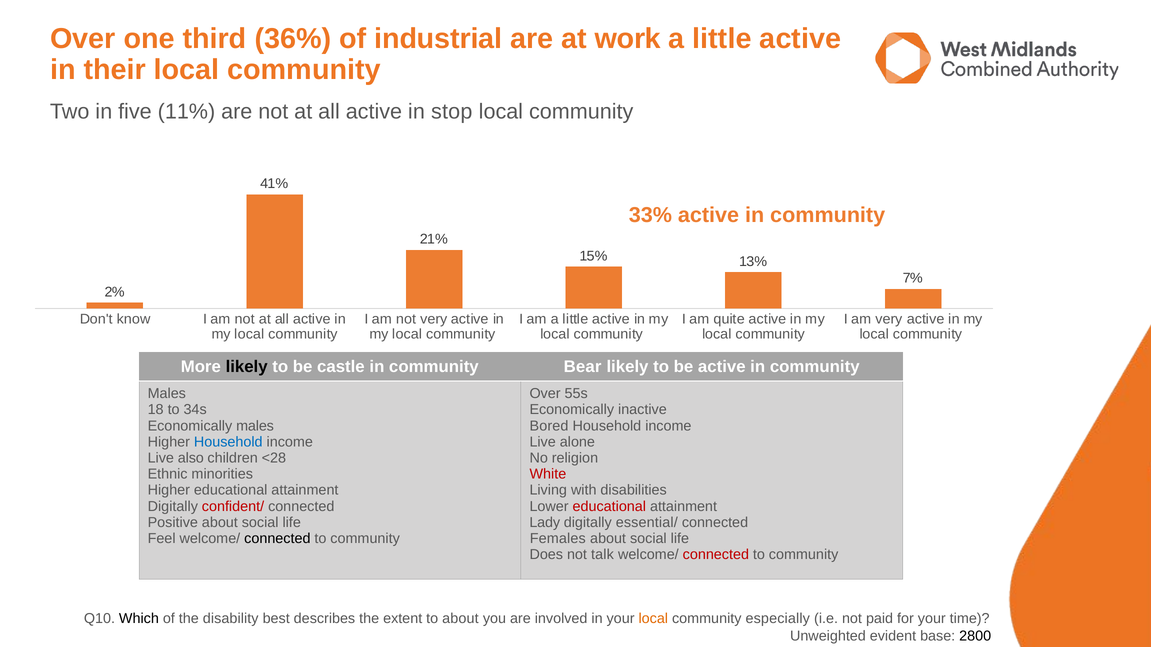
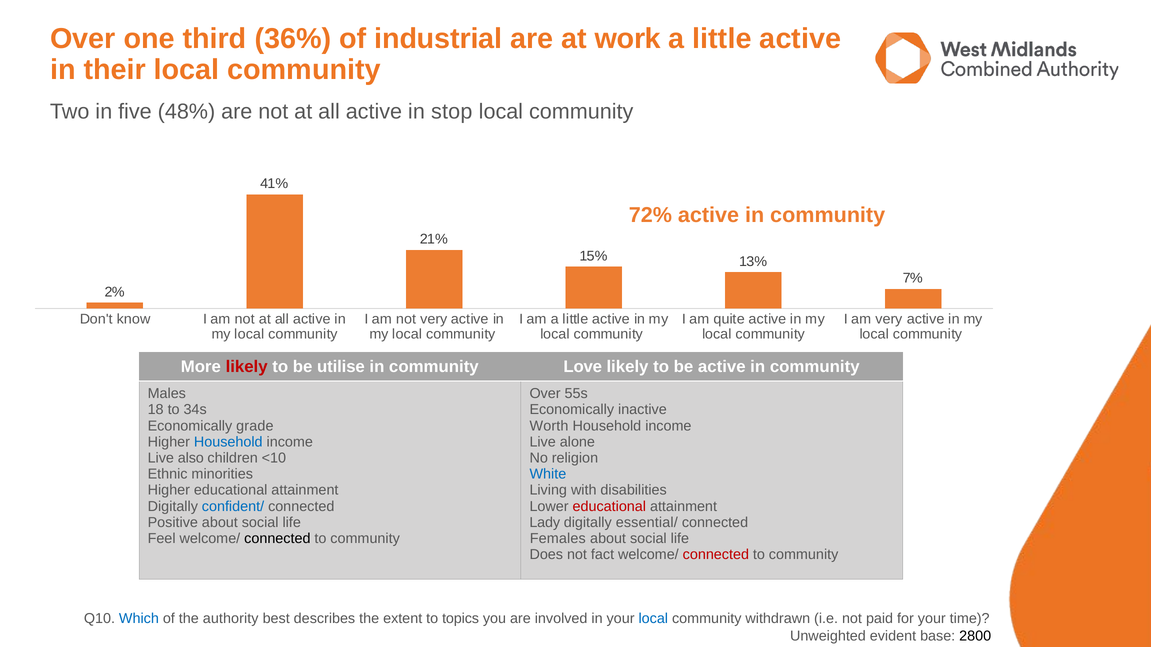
11%: 11% -> 48%
33%: 33% -> 72%
likely at (247, 367) colour: black -> red
castle: castle -> utilise
Bear: Bear -> Love
Economically males: males -> grade
Bored: Bored -> Worth
<28: <28 -> <10
White colour: red -> blue
confident/ colour: red -> blue
talk: talk -> fact
Which colour: black -> blue
disability: disability -> authority
to about: about -> topics
local at (653, 619) colour: orange -> blue
especially: especially -> withdrawn
